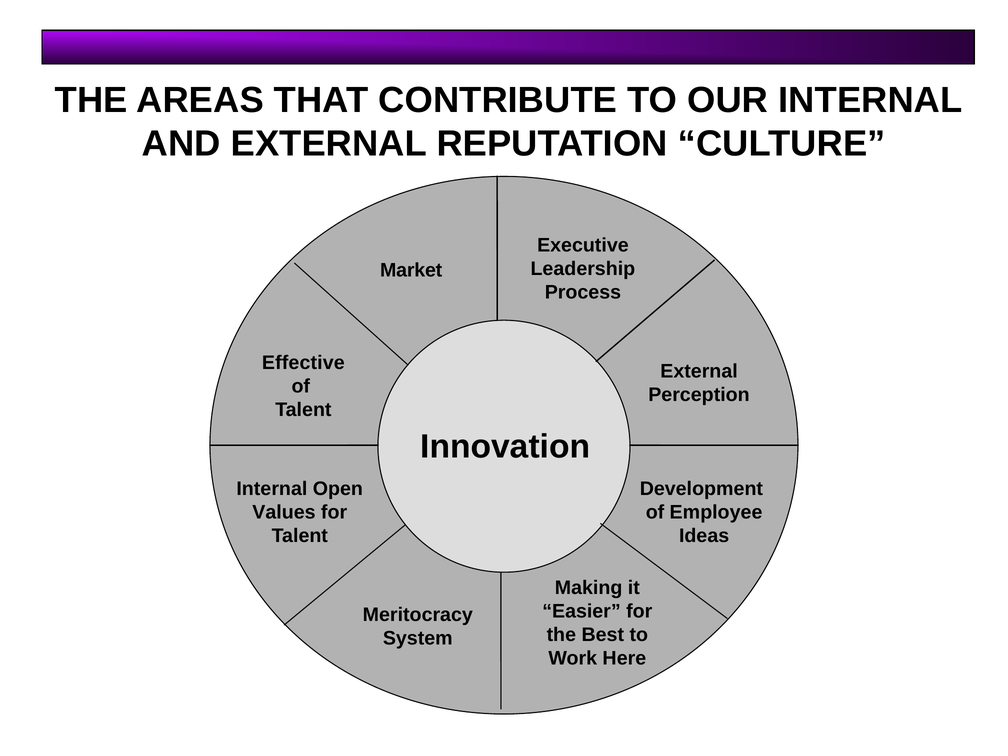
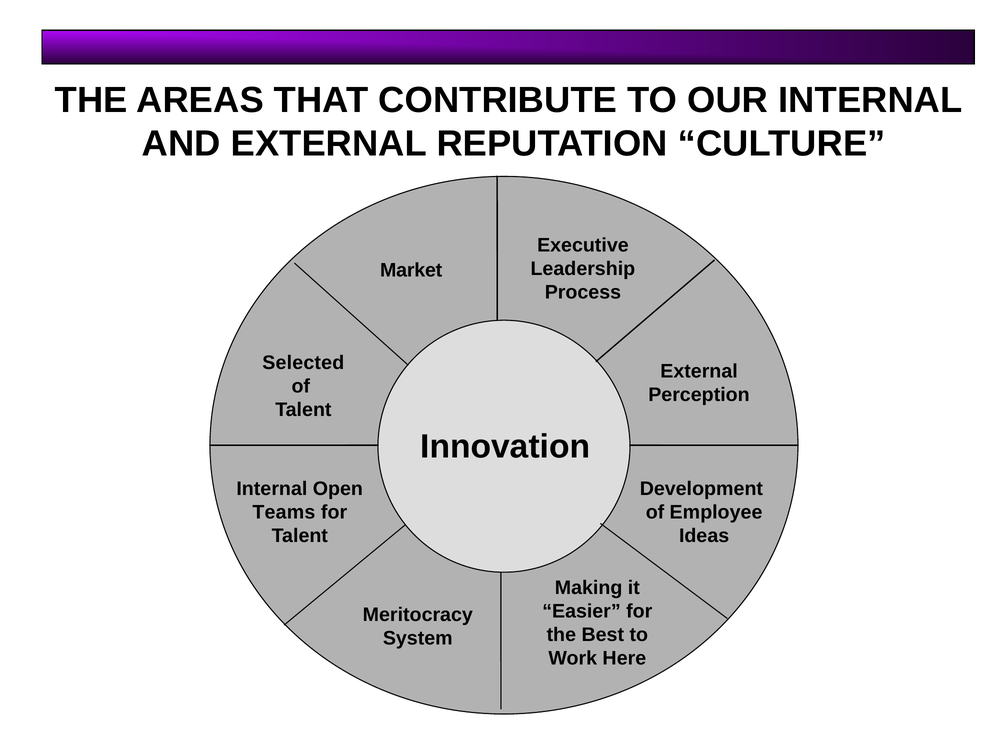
Effective: Effective -> Selected
Values: Values -> Teams
